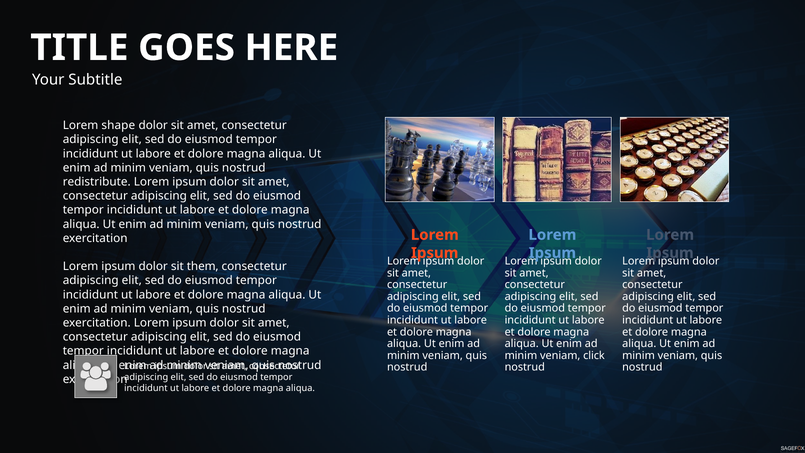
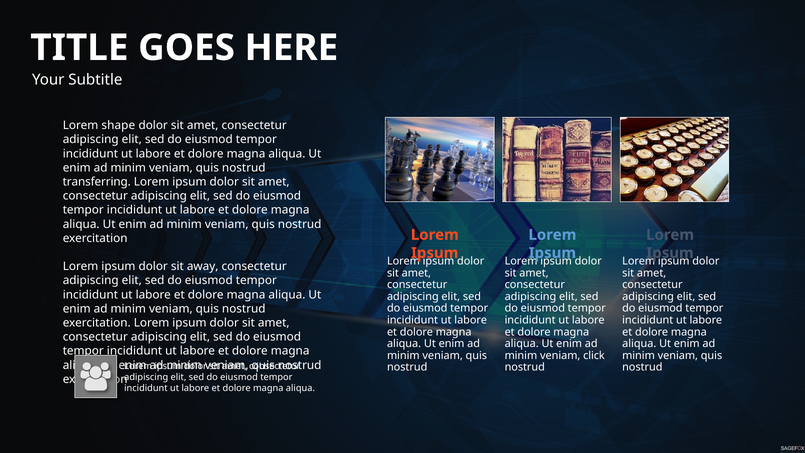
redistribute: redistribute -> transferring
them: them -> away
